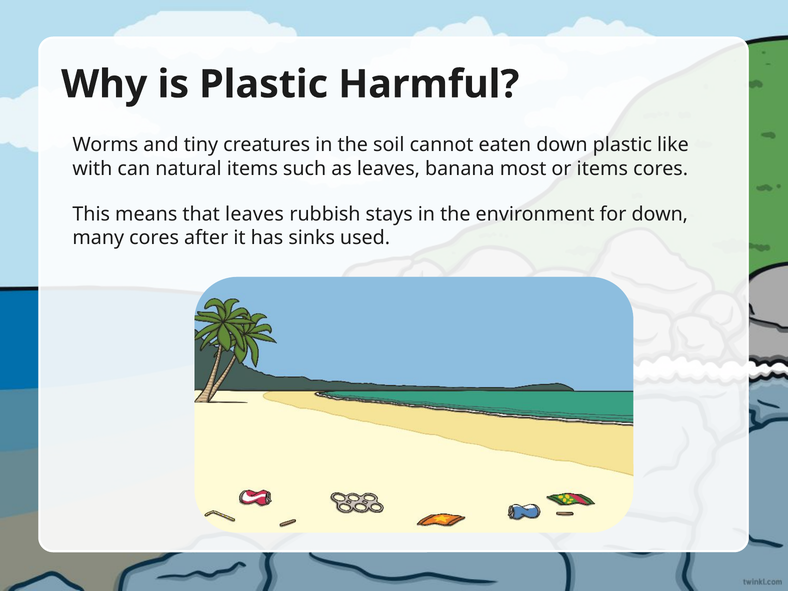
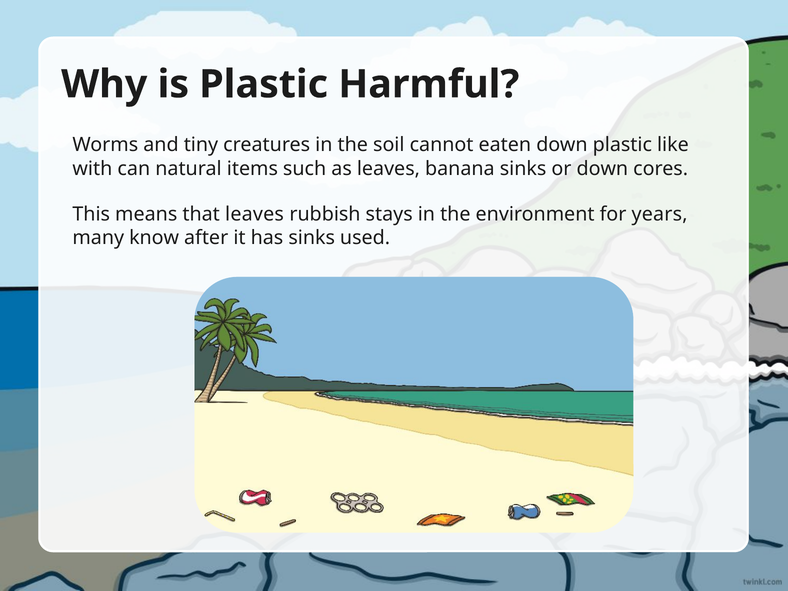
banana most: most -> sinks
or items: items -> down
for down: down -> years
many cores: cores -> know
